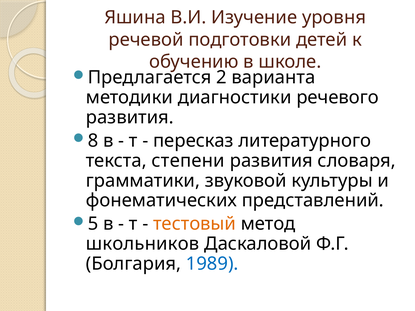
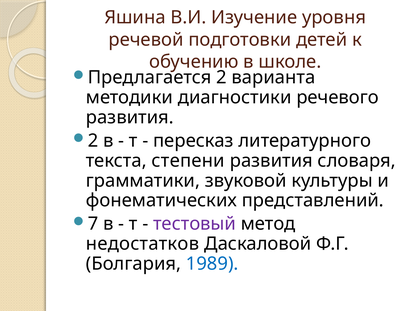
8 at (93, 141): 8 -> 2
5: 5 -> 7
тестовый colour: orange -> purple
школьников: школьников -> недостатков
